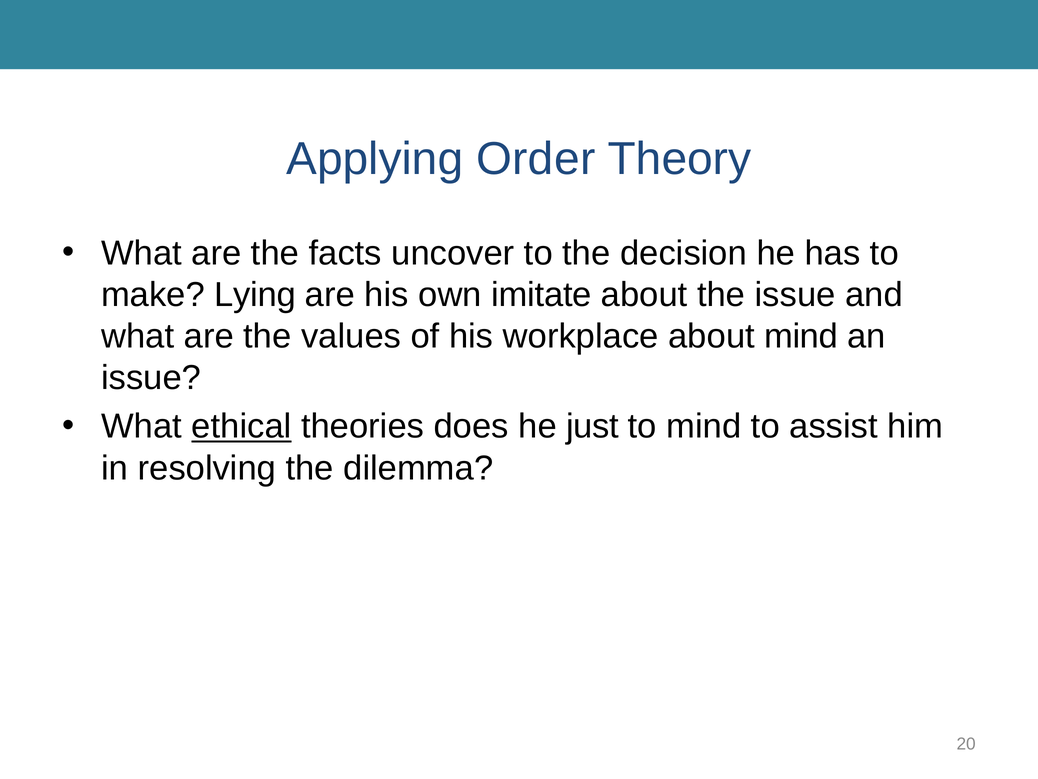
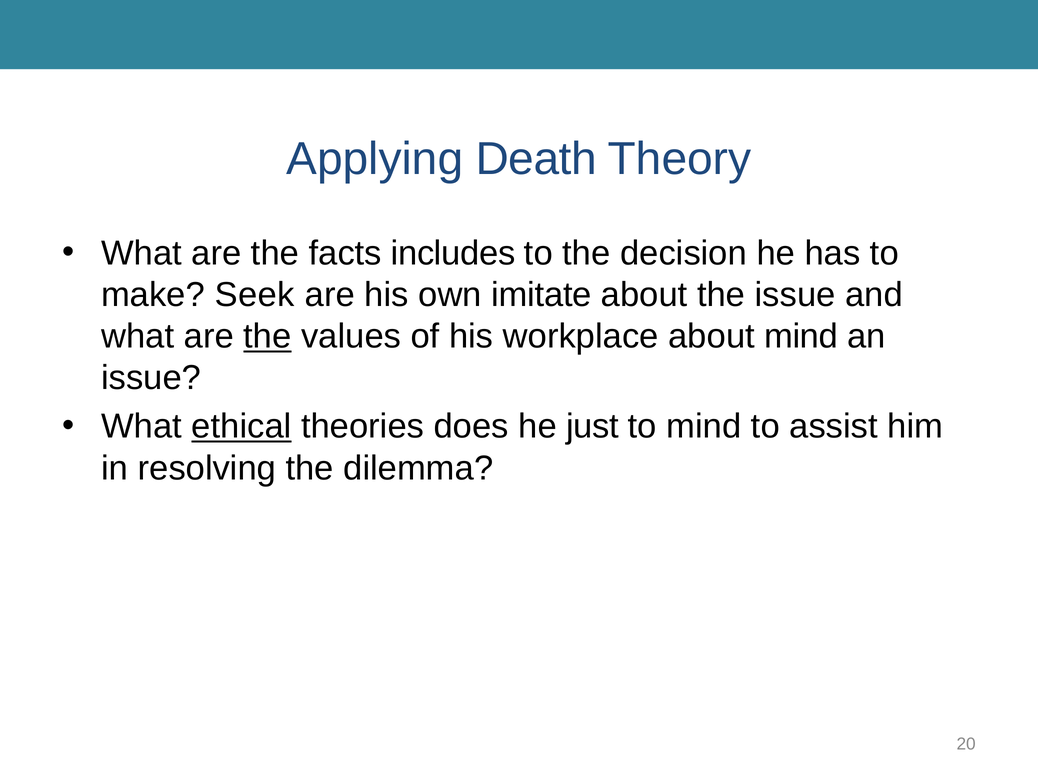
Order: Order -> Death
uncover: uncover -> includes
Lying: Lying -> Seek
the at (267, 336) underline: none -> present
